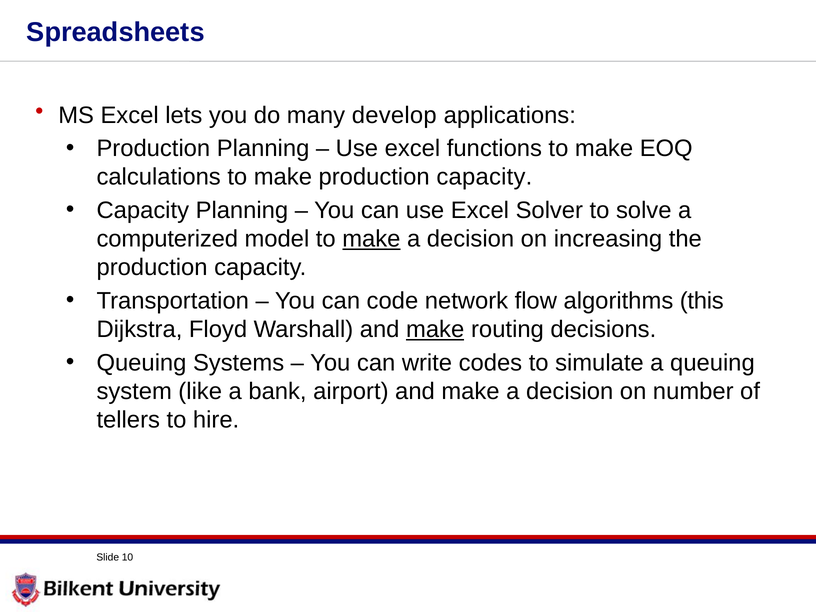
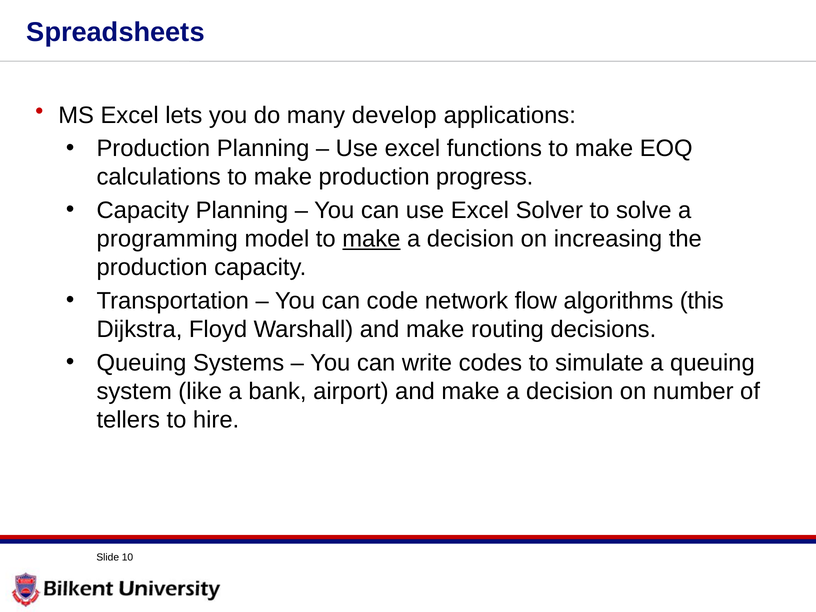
make production capacity: capacity -> progress
computerized: computerized -> programming
make at (435, 329) underline: present -> none
